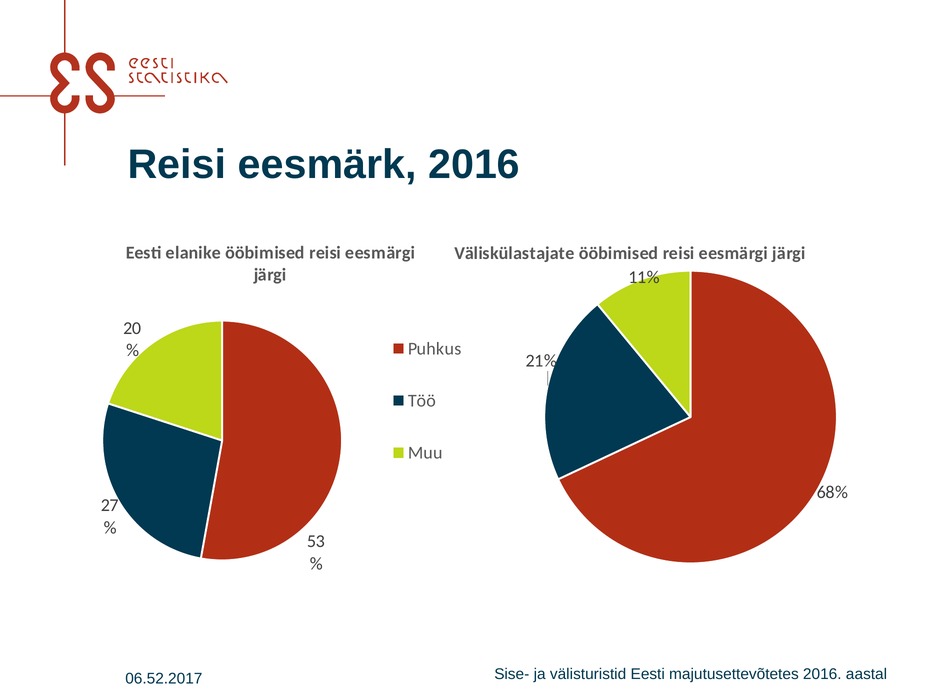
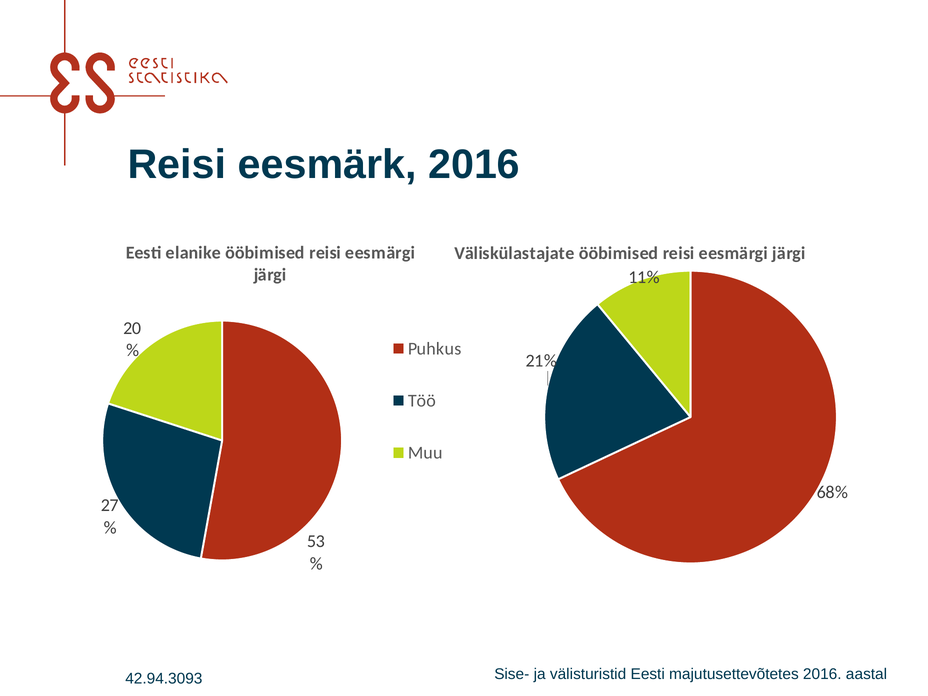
06.52.2017: 06.52.2017 -> 42.94.3093
